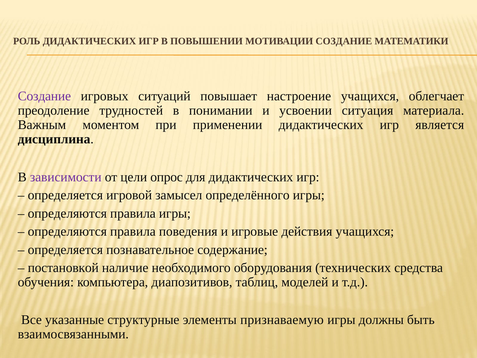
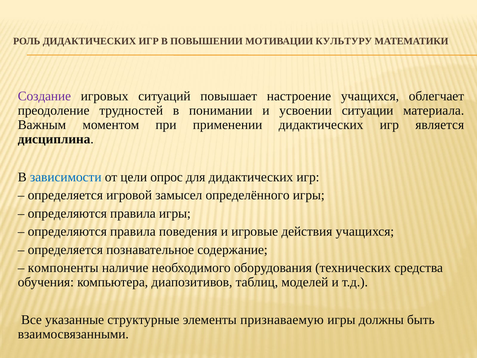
МОТИВАЦИИ СОЗДАНИЕ: СОЗДАНИЕ -> КУЛЬТУРУ
ситуация: ситуация -> ситуации
зависимости colour: purple -> blue
постановкой: постановкой -> компоненты
